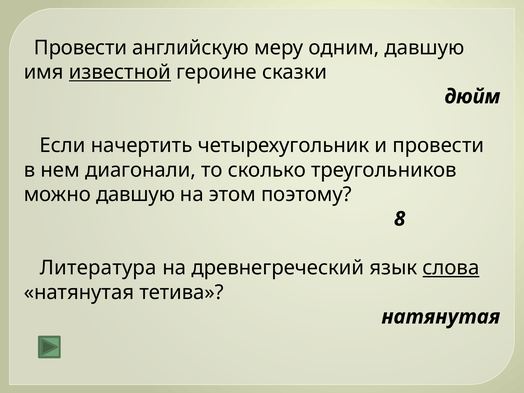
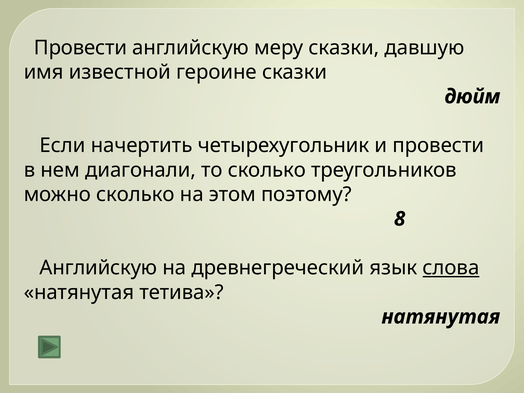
меру одним: одним -> сказки
известной underline: present -> none
можно давшую: давшую -> сколько
Литература at (98, 268): Литература -> Английскую
